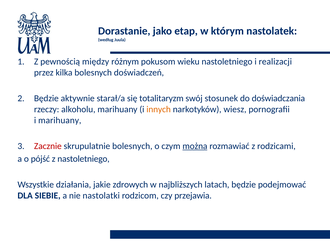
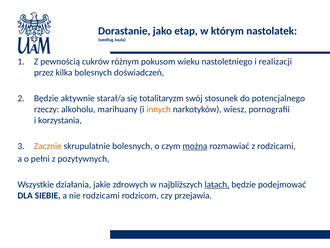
między: między -> cukrów
doświadczania: doświadczania -> potencjalnego
i marihuany: marihuany -> korzystania
Zacznie colour: red -> orange
pójść: pójść -> pełni
z nastoletniego: nastoletniego -> pozytywnych
latach underline: none -> present
nie nastolatki: nastolatki -> rodzicami
